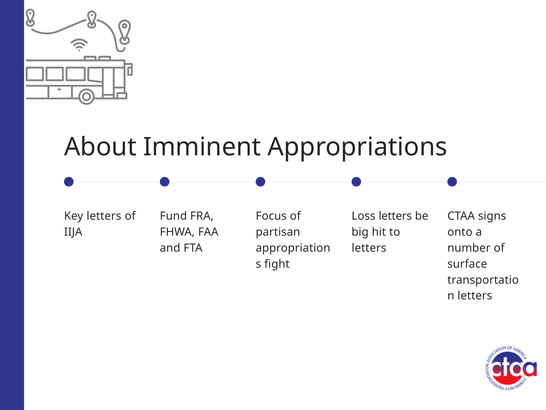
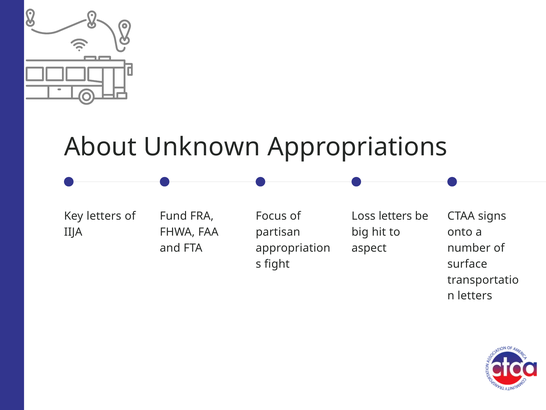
Imminent: Imminent -> Unknown
letters at (369, 248): letters -> aspect
